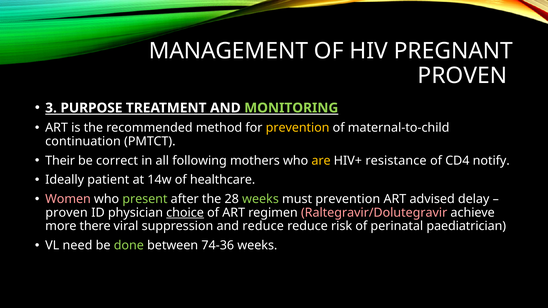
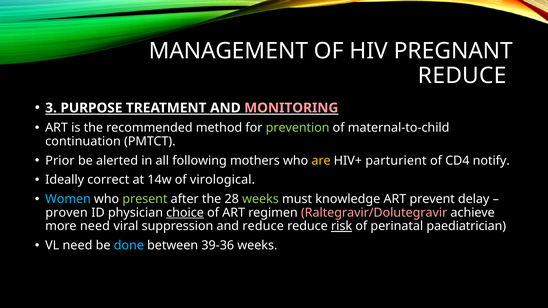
PROVEN at (462, 76): PROVEN -> REDUCE
MONITORING colour: light green -> pink
prevention at (298, 128) colour: yellow -> light green
Their: Their -> Prior
correct: correct -> alerted
resistance: resistance -> parturient
patient: patient -> correct
healthcare: healthcare -> virological
Women colour: pink -> light blue
must prevention: prevention -> knowledge
advised: advised -> prevent
more there: there -> need
risk underline: none -> present
done colour: light green -> light blue
74-36: 74-36 -> 39-36
